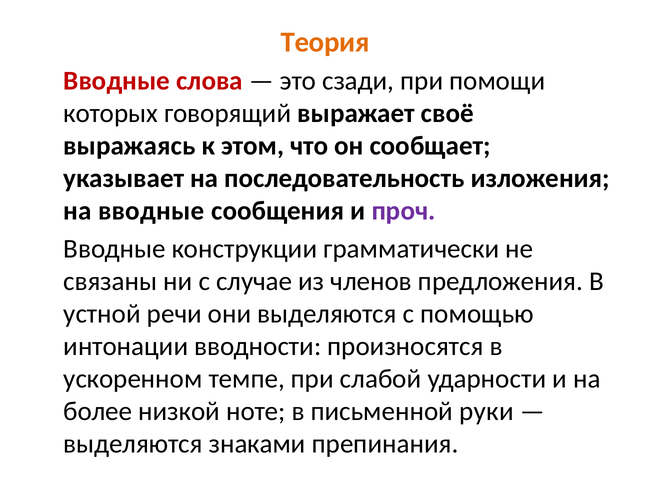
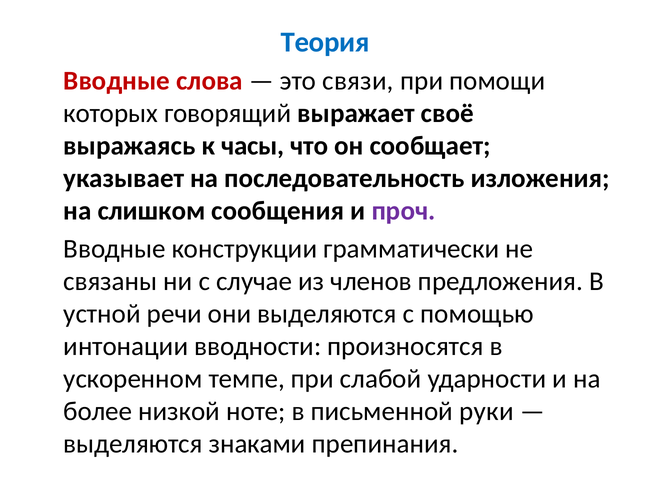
Теория colour: orange -> blue
сзади: сзади -> связи
этом: этом -> часы
на вводные: вводные -> слишком
